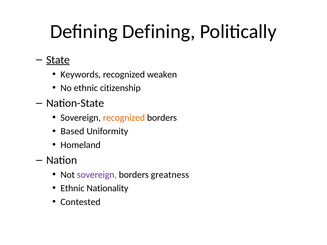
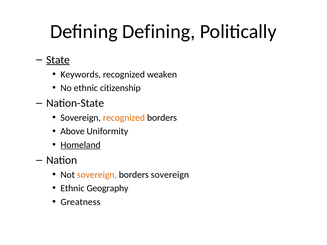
Based: Based -> Above
Homeland underline: none -> present
sovereign at (97, 175) colour: purple -> orange
borders greatness: greatness -> sovereign
Nationality: Nationality -> Geography
Contested: Contested -> Greatness
